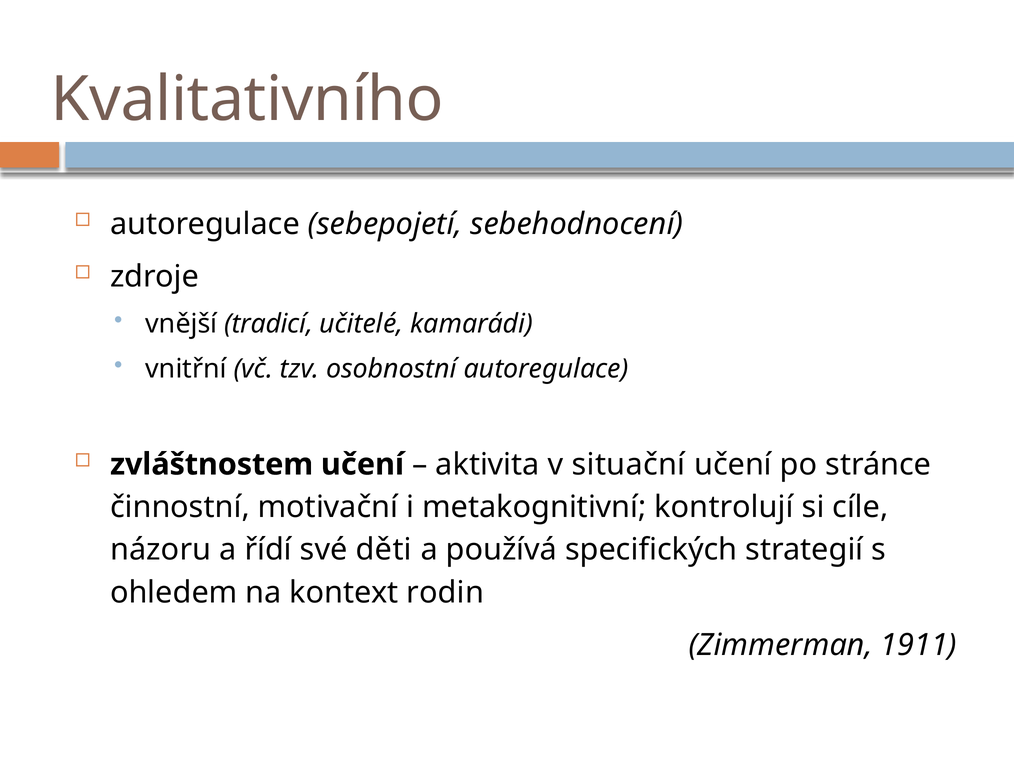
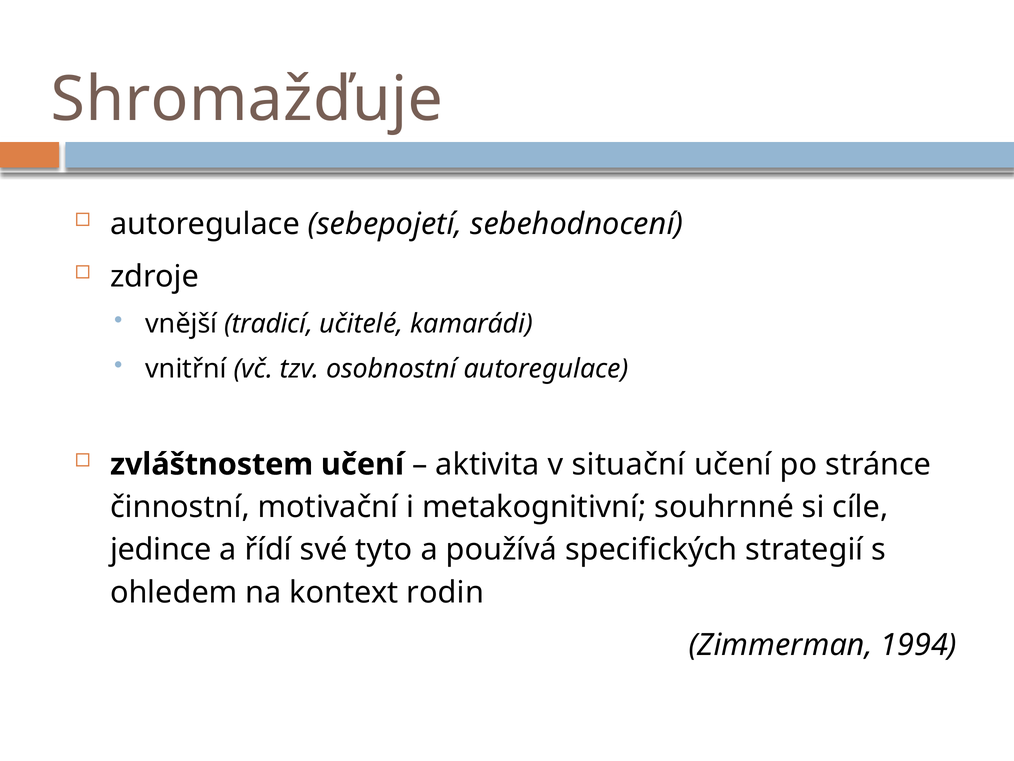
Kvalitativního: Kvalitativního -> Shromažďuje
kontrolují: kontrolují -> souhrnné
názoru: názoru -> jedince
děti: děti -> tyto
1911: 1911 -> 1994
